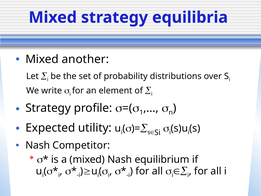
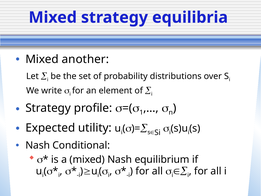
Competitor: Competitor -> Conditional
